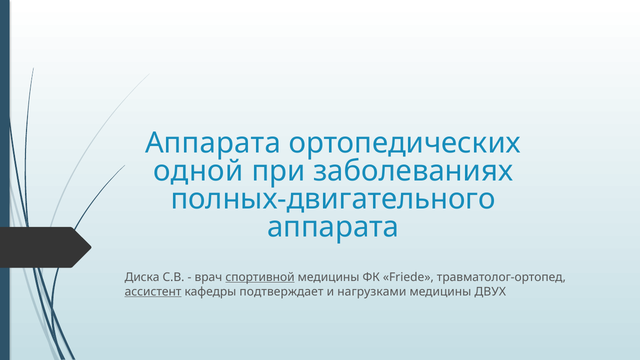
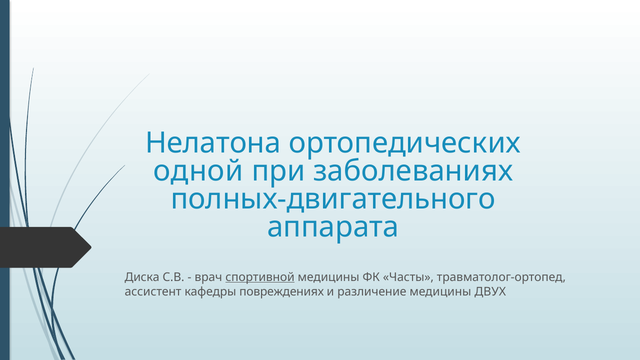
Аппарата at (213, 143): Аппарата -> Нелатона
Friede: Friede -> Часты
ассистент underline: present -> none
подтверждает: подтверждает -> повреждениях
нагрузками: нагрузками -> различение
